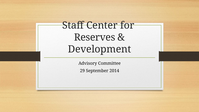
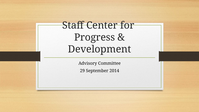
Reserves: Reserves -> Progress
